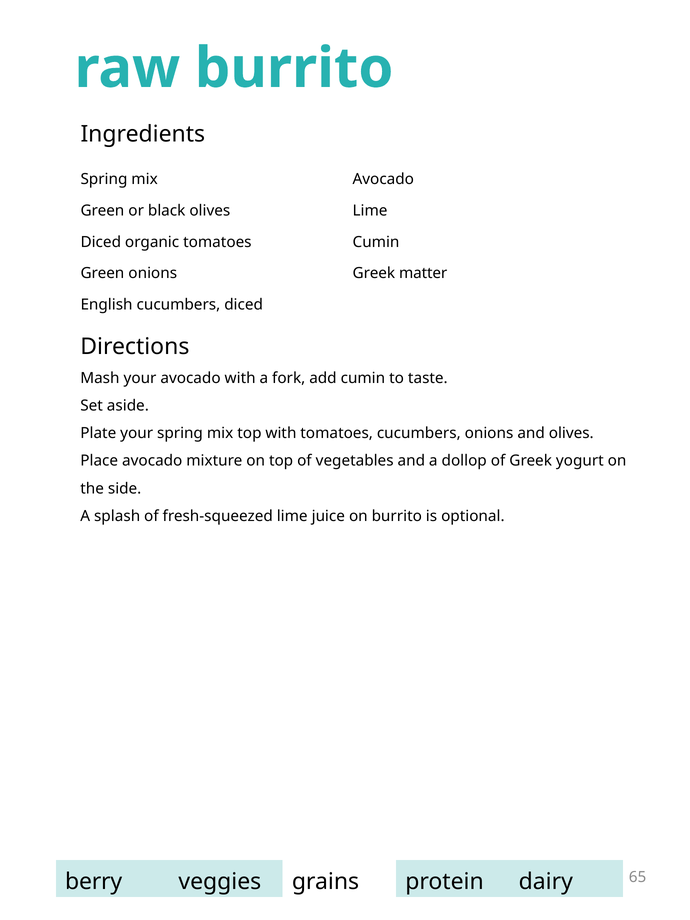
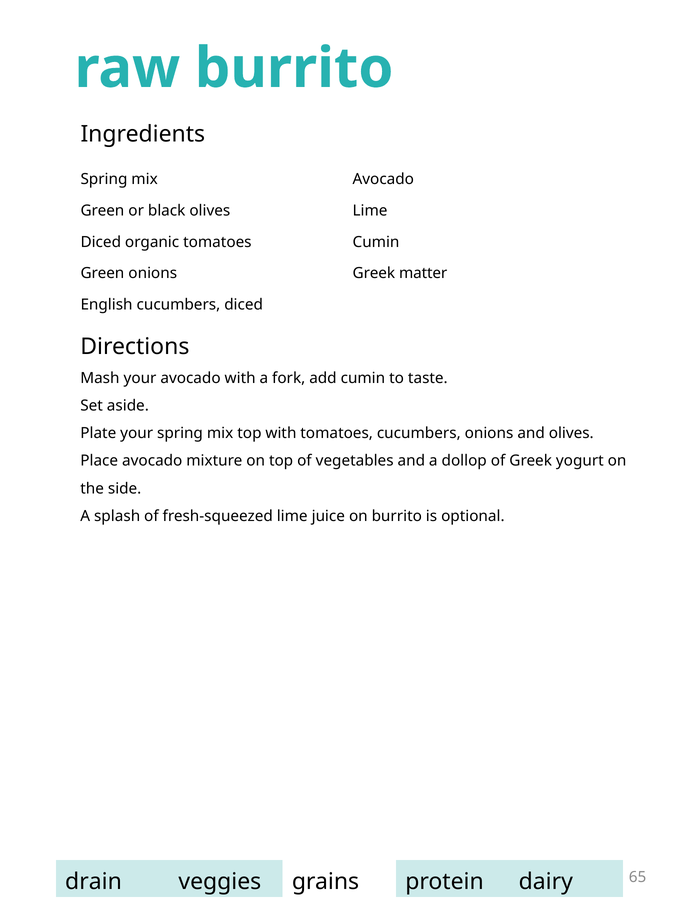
berry: berry -> drain
